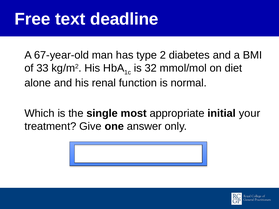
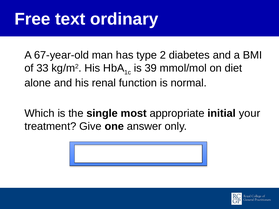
deadline: deadline -> ordinary
32: 32 -> 39
